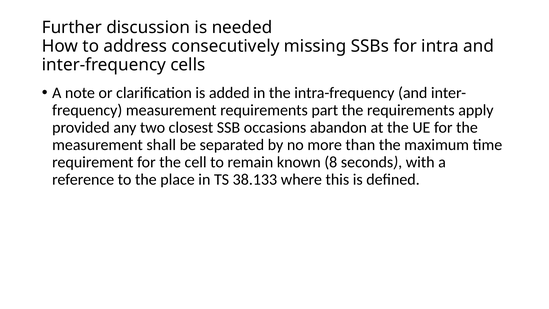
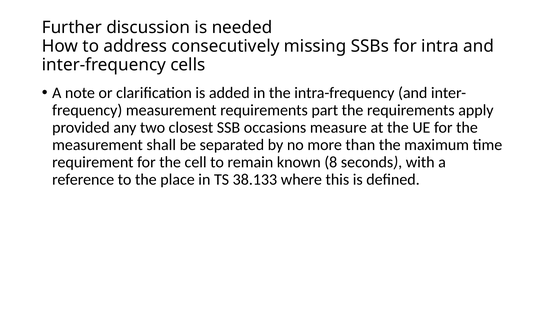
abandon: abandon -> measure
